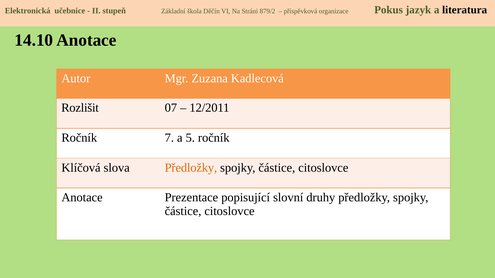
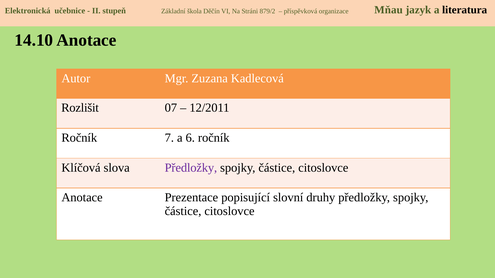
Pokus: Pokus -> Mňau
5: 5 -> 6
Předložky at (191, 168) colour: orange -> purple
